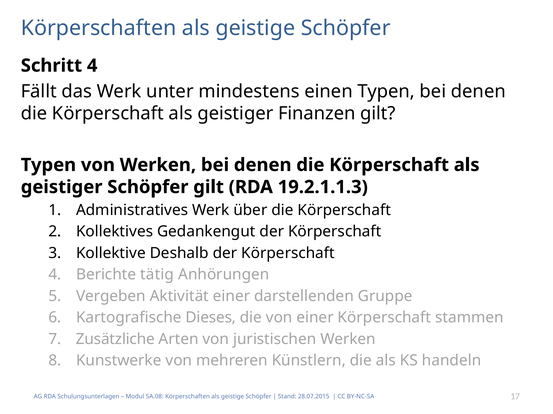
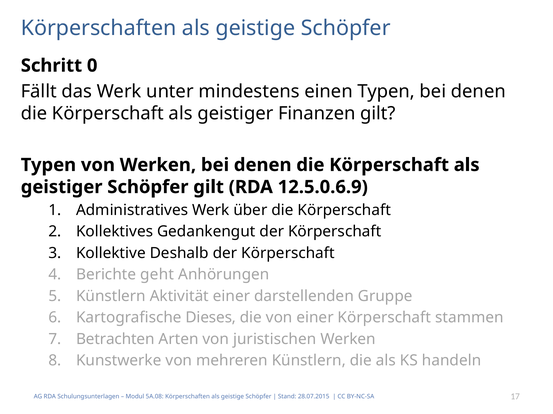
Schritt 4: 4 -> 0
19.2.1.1.3: 19.2.1.1.3 -> 12.5.0.6.9
tätig: tätig -> geht
Vergeben at (111, 297): Vergeben -> Künstlern
Zusätzliche: Zusätzliche -> Betrachten
